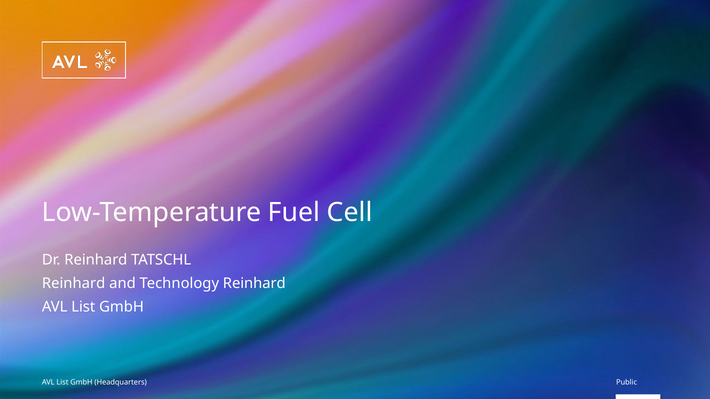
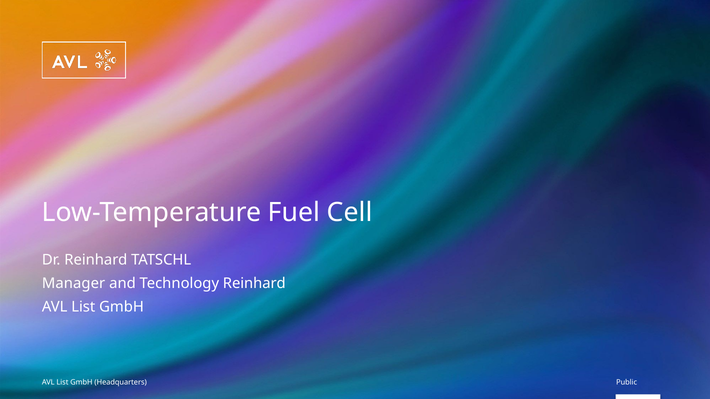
Reinhard at (74, 284): Reinhard -> Manager
